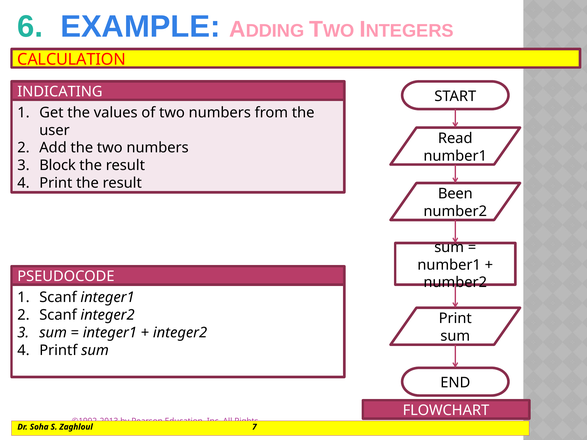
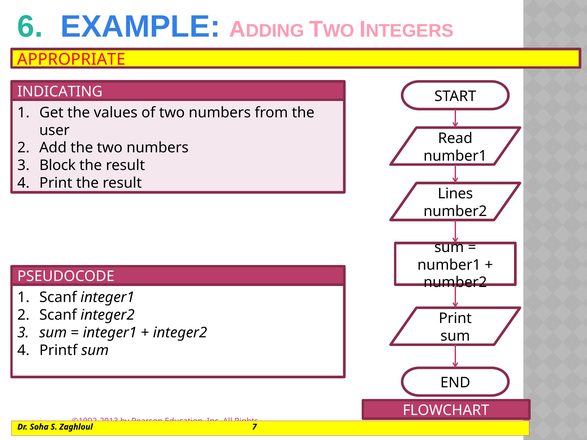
CALCULATION: CALCULATION -> APPROPRIATE
Been: Been -> Lines
